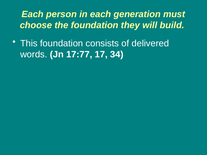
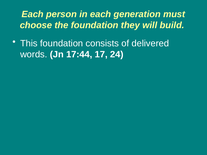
17:77: 17:77 -> 17:44
34: 34 -> 24
